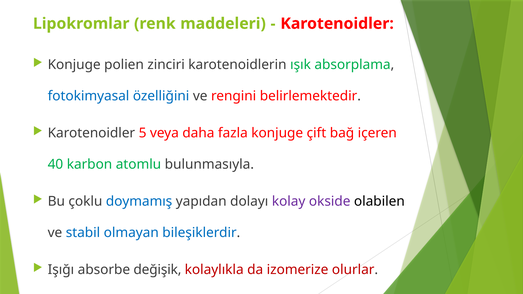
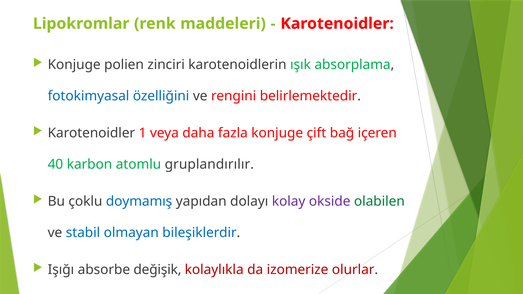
5: 5 -> 1
bulunmasıyla: bulunmasıyla -> gruplandırılır
olabilen colour: black -> green
